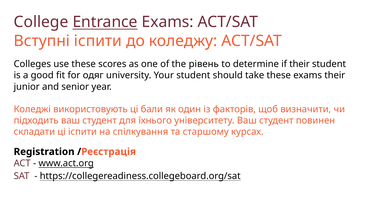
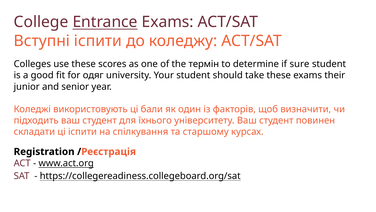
рівень: рівень -> термін
if their: their -> sure
